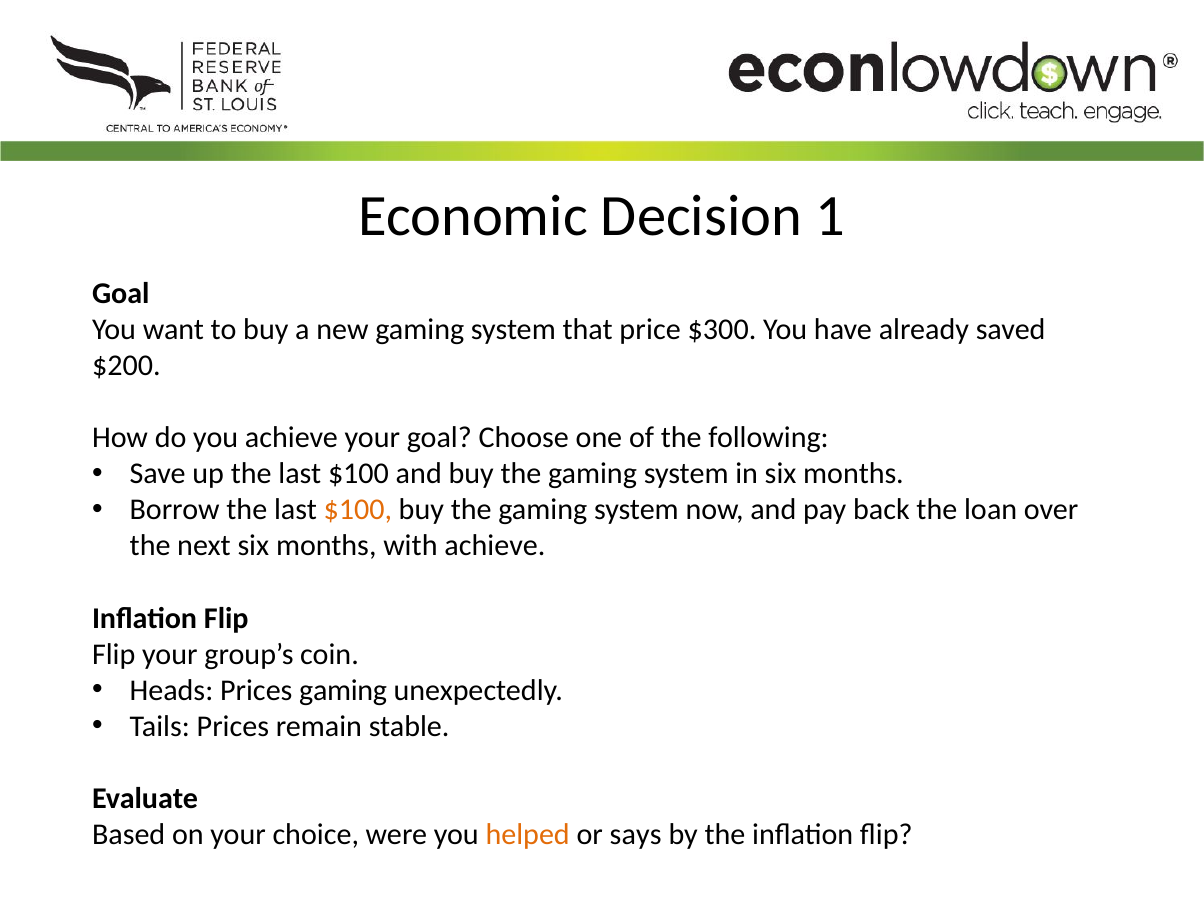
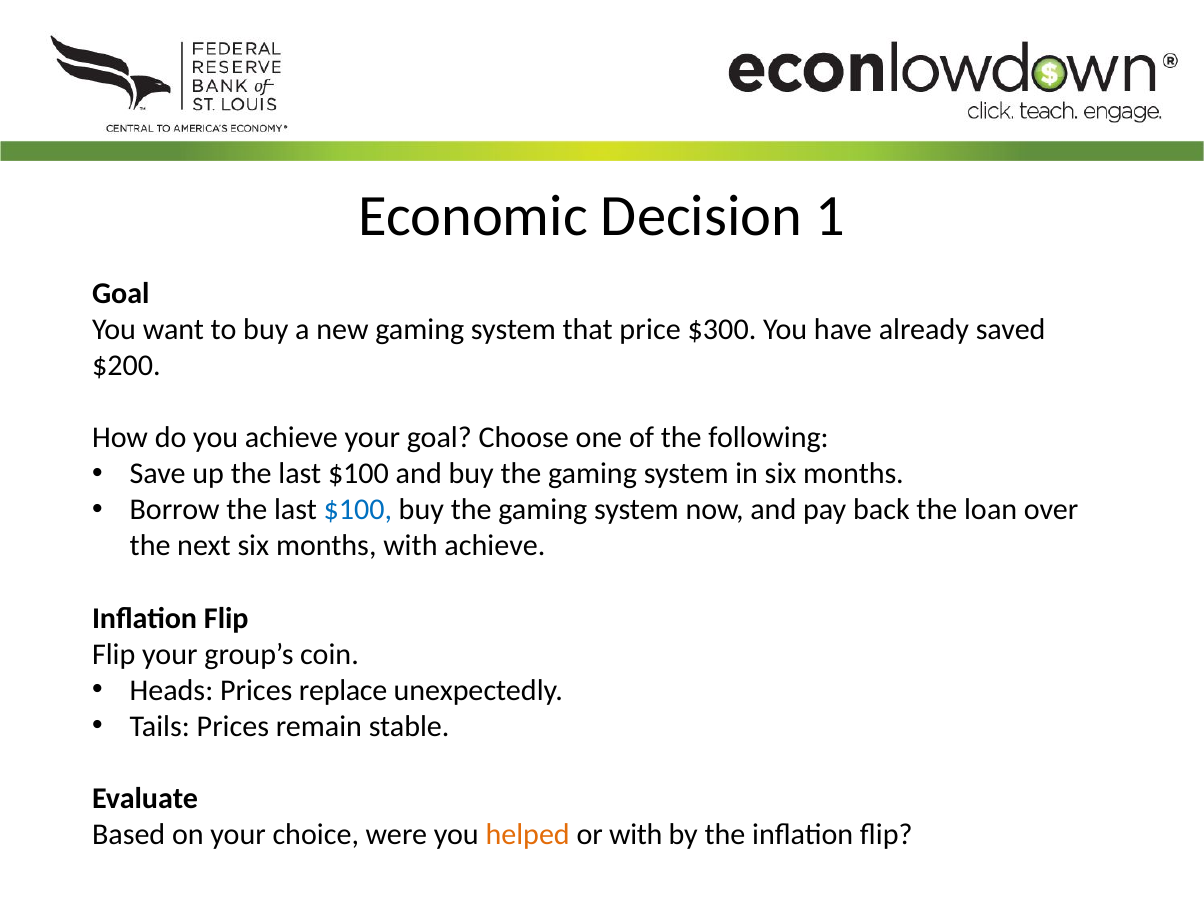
$100 at (358, 510) colour: orange -> blue
Prices gaming: gaming -> replace
or says: says -> with
